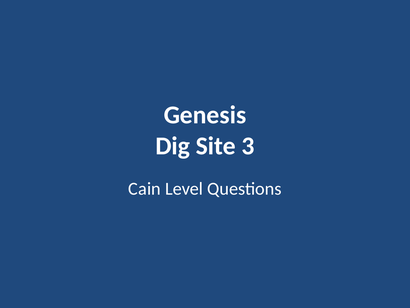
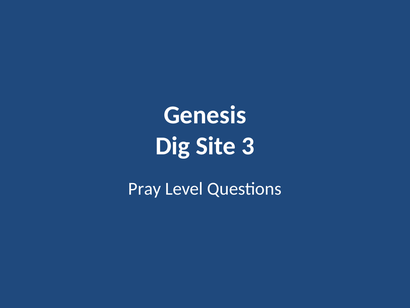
Cain: Cain -> Pray
